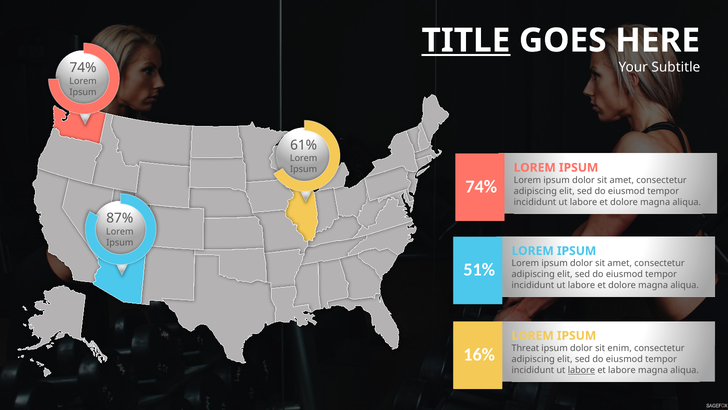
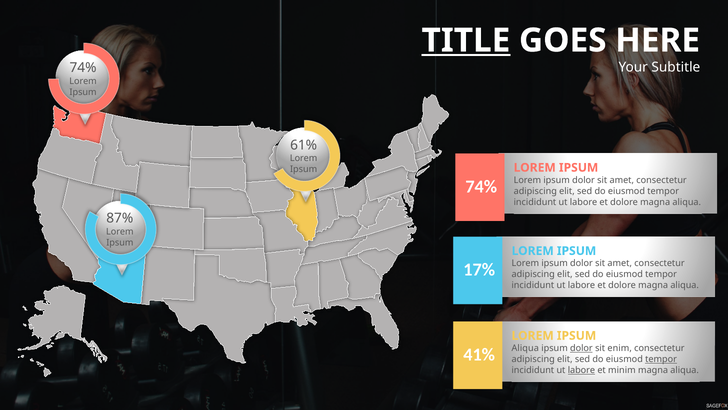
51%: 51% -> 17%
Threat at (525, 348): Threat -> Aliqua
dolor at (581, 348) underline: none -> present
16%: 16% -> 41%
tempor at (661, 359) underline: none -> present
et labore: labore -> minim
